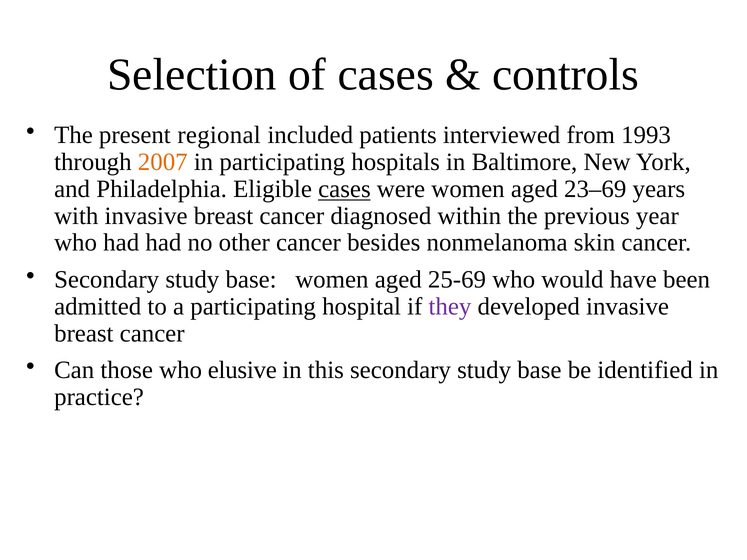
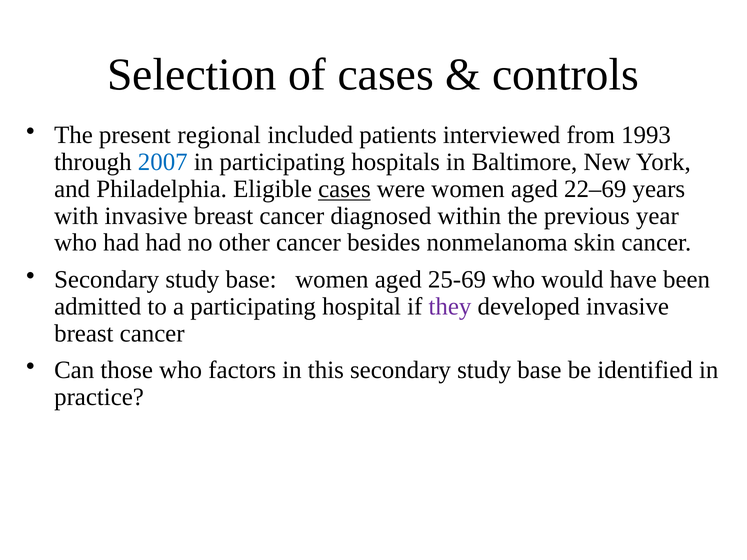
2007 colour: orange -> blue
23–69: 23–69 -> 22–69
elusive: elusive -> factors
